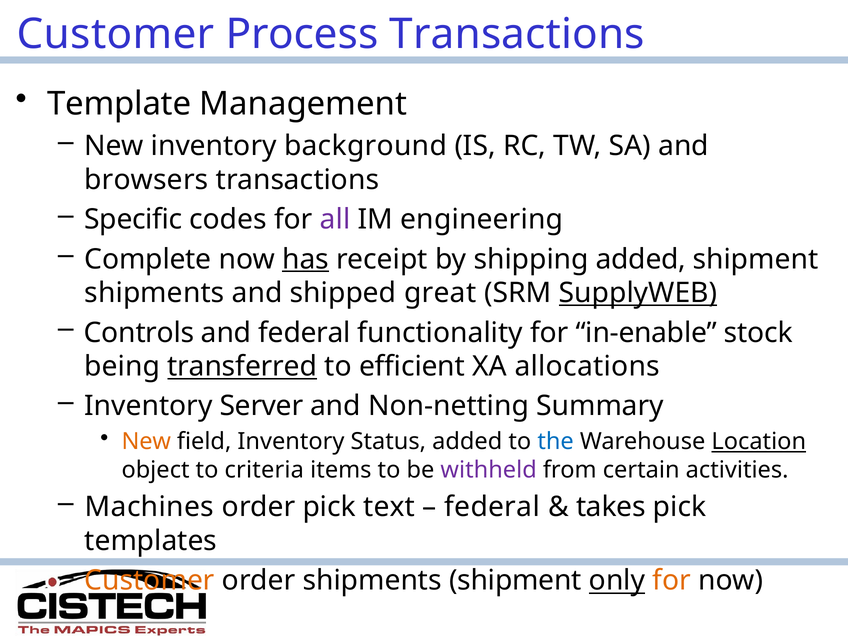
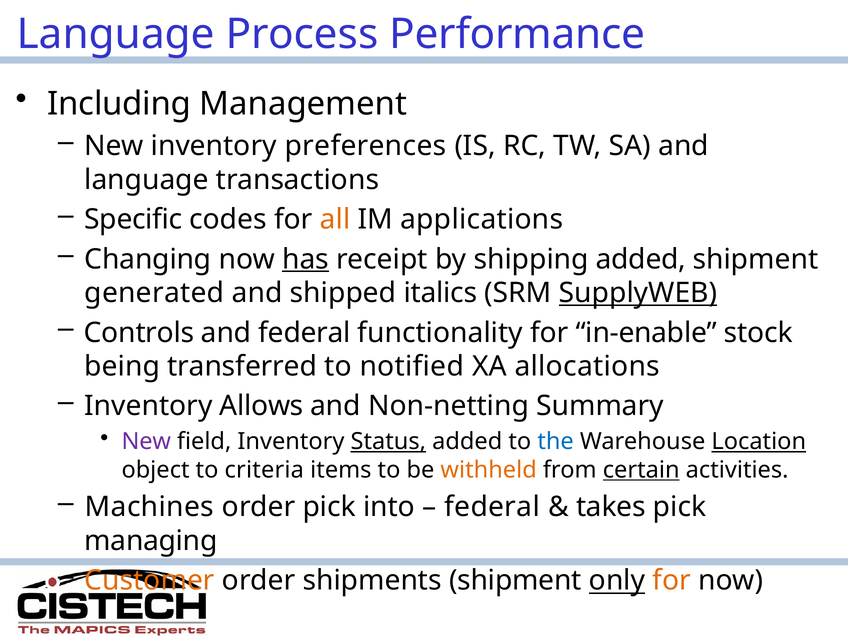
Customer at (116, 34): Customer -> Language
Process Transactions: Transactions -> Performance
Template: Template -> Including
background: background -> preferences
browsers at (146, 180): browsers -> language
all colour: purple -> orange
engineering: engineering -> applications
Complete: Complete -> Changing
shipments at (154, 293): shipments -> generated
great: great -> italics
transferred underline: present -> none
efficient: efficient -> notified
Server: Server -> Allows
New at (146, 442) colour: orange -> purple
Status underline: none -> present
withheld colour: purple -> orange
certain underline: none -> present
text: text -> into
templates: templates -> managing
